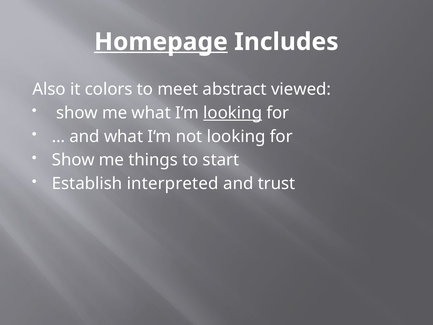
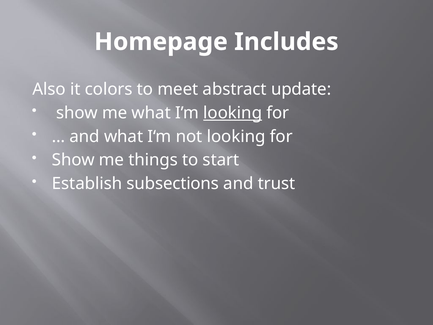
Homepage underline: present -> none
viewed: viewed -> update
interpreted: interpreted -> subsections
